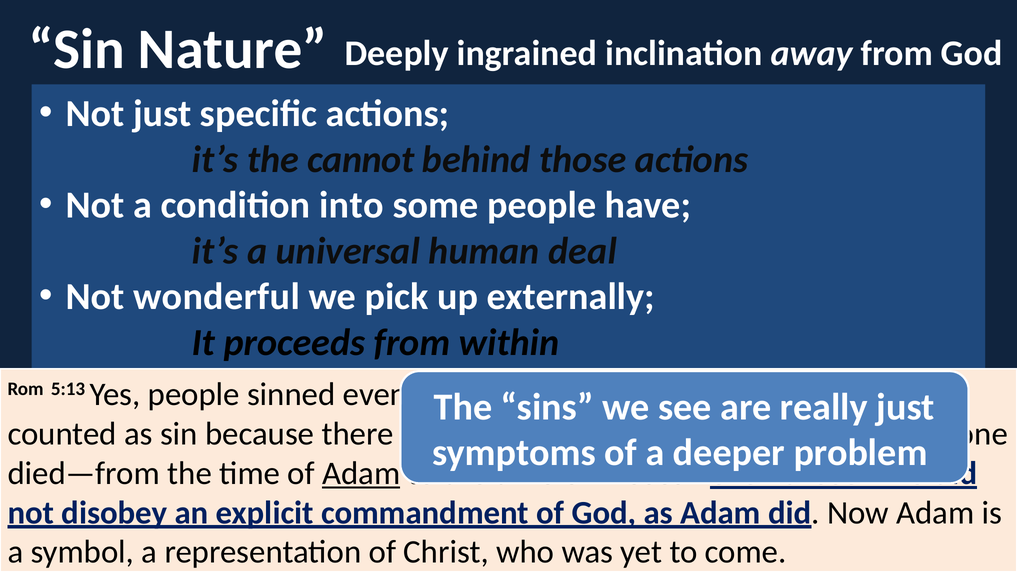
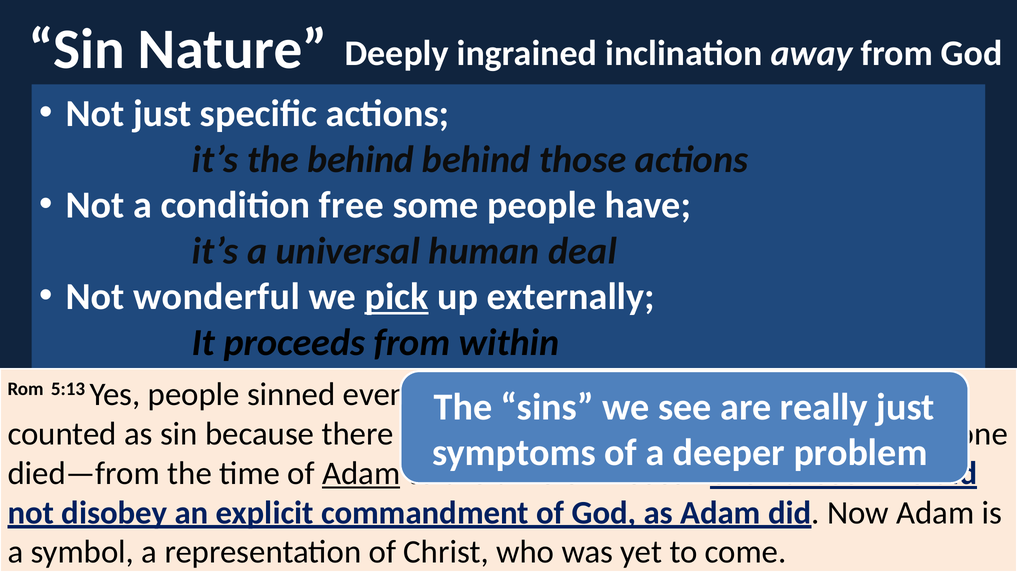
the cannot: cannot -> behind
into: into -> free
pick underline: none -> present
